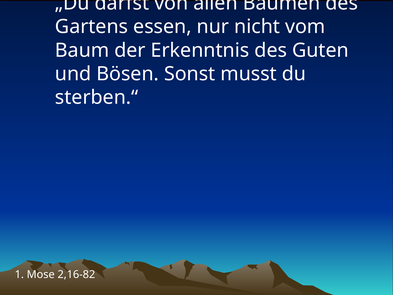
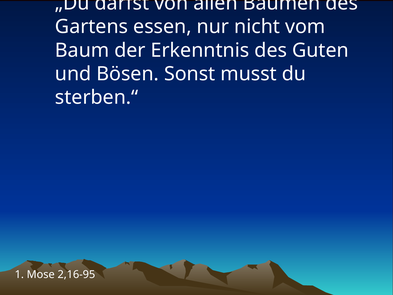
2,16-82: 2,16-82 -> 2,16-95
